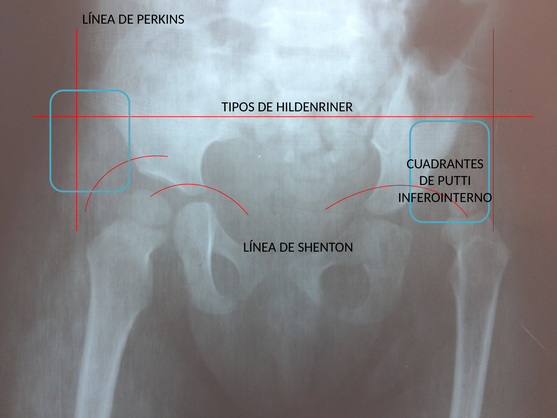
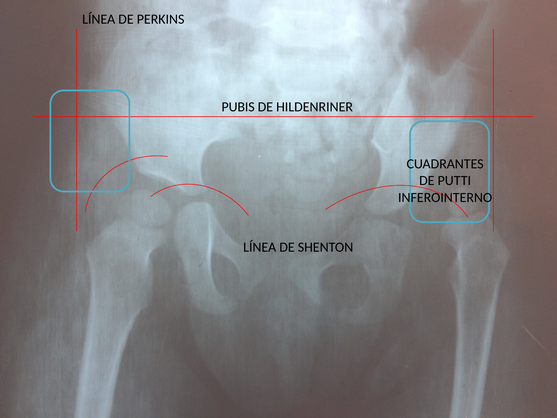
TIPOS: TIPOS -> PUBIS
